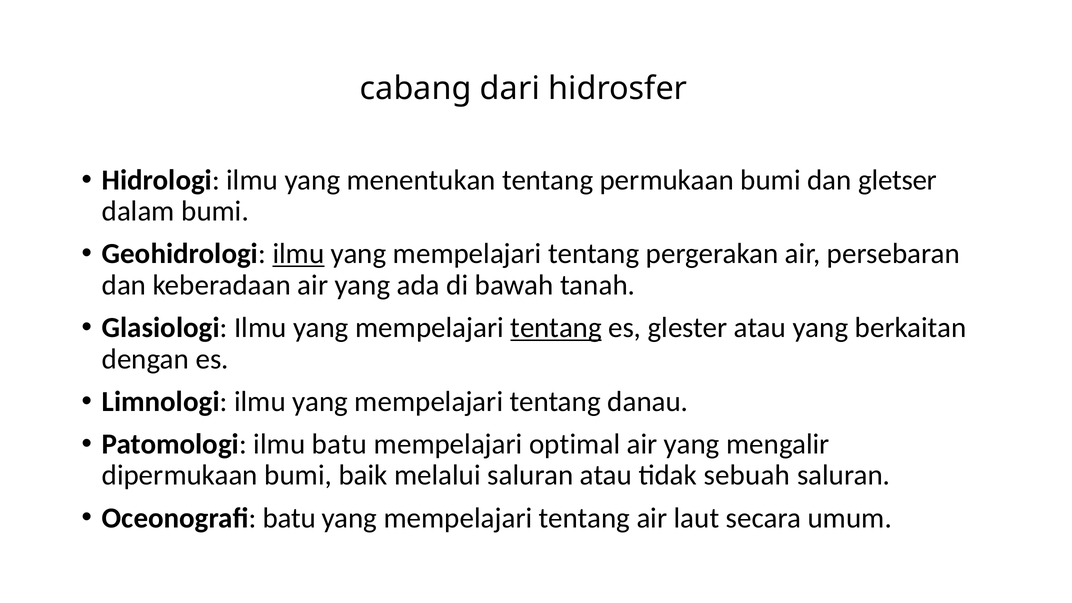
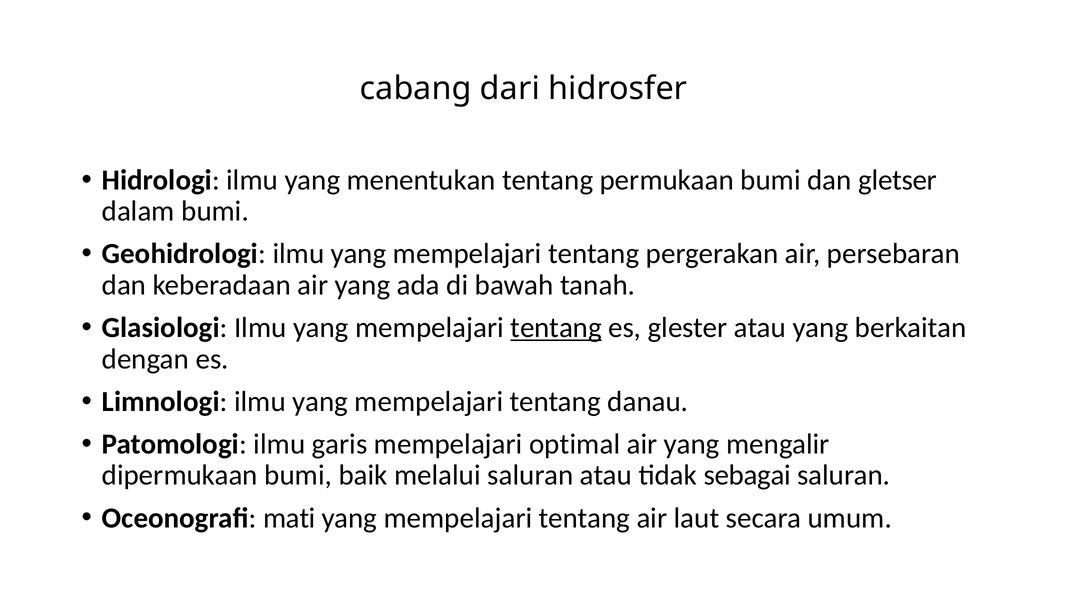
ilmu at (298, 254) underline: present -> none
ilmu batu: batu -> garis
sebuah: sebuah -> sebagai
Oceonografi batu: batu -> mati
